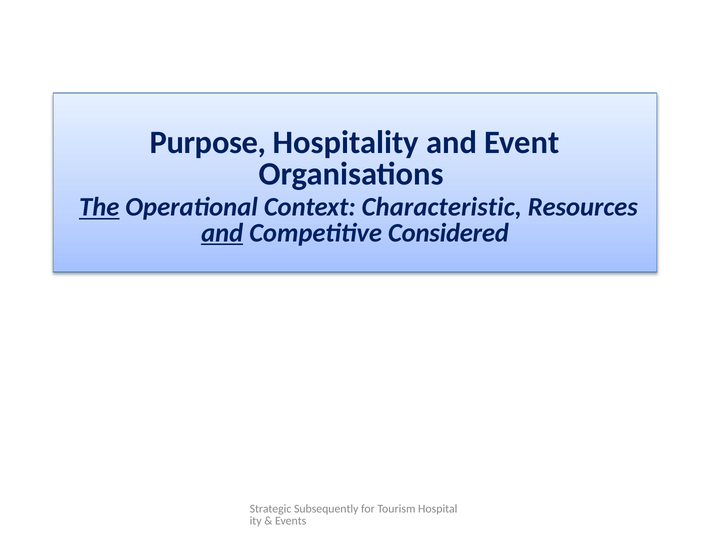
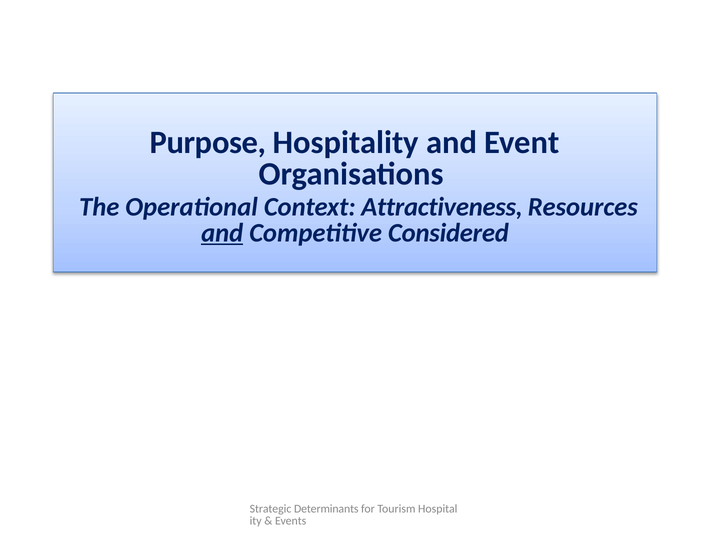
The underline: present -> none
Characteristic: Characteristic -> Attractiveness
Subsequently: Subsequently -> Determinants
